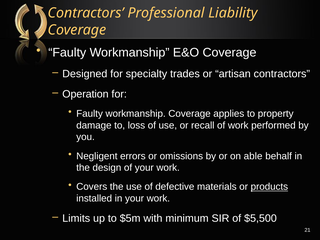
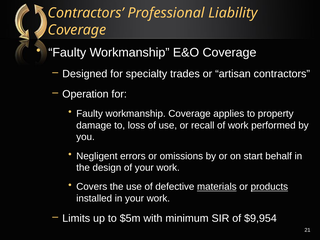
able: able -> start
materials underline: none -> present
$5,500: $5,500 -> $9,954
